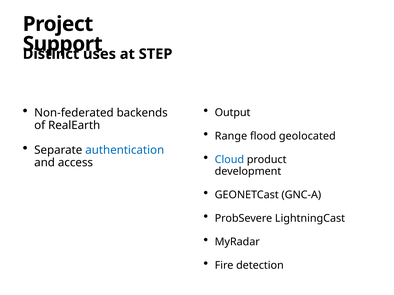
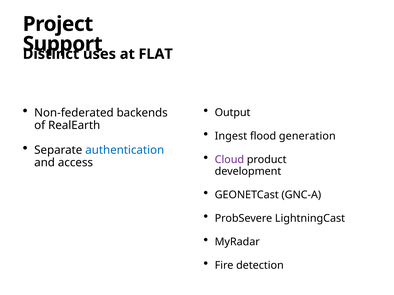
STEP: STEP -> FLAT
Range: Range -> Ingest
geolocated: geolocated -> generation
Cloud colour: blue -> purple
